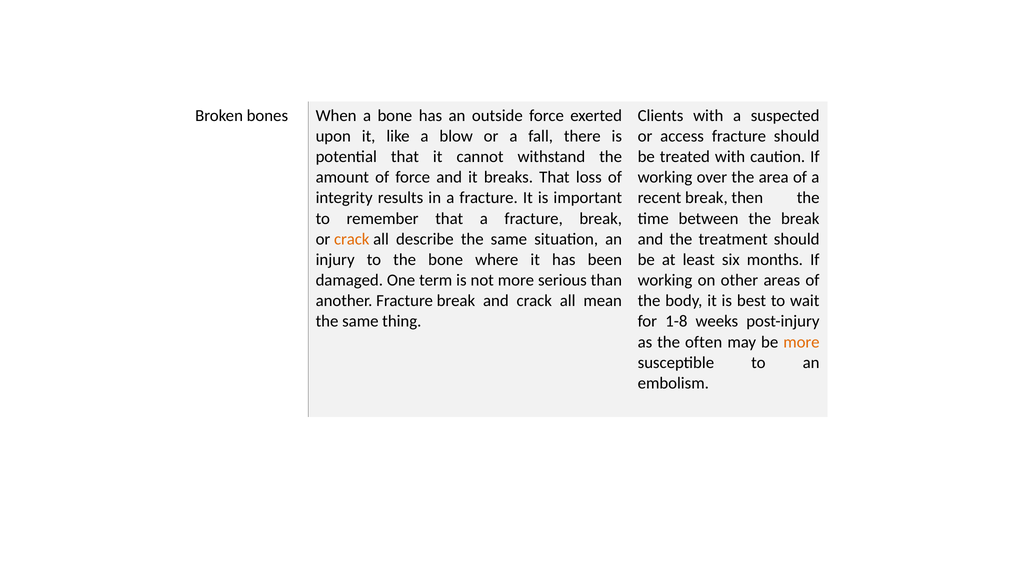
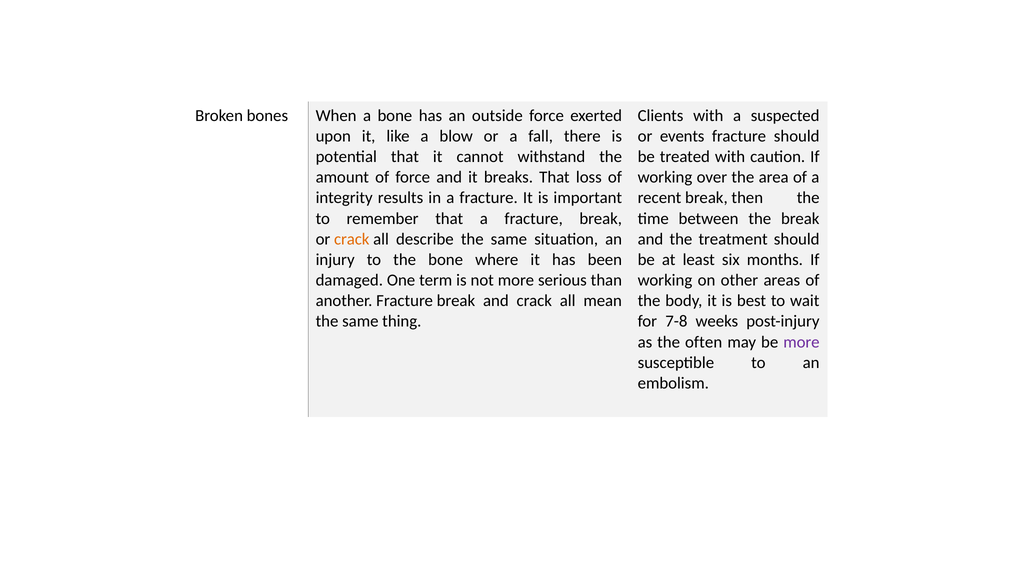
access: access -> events
1-8: 1-8 -> 7-8
more at (801, 342) colour: orange -> purple
